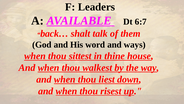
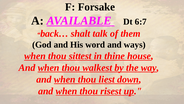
Leaders: Leaders -> Forsake
